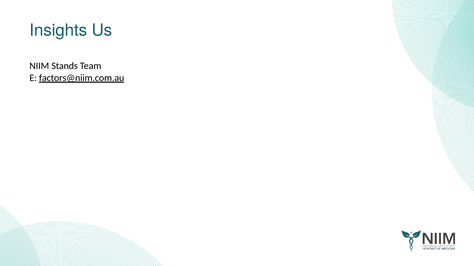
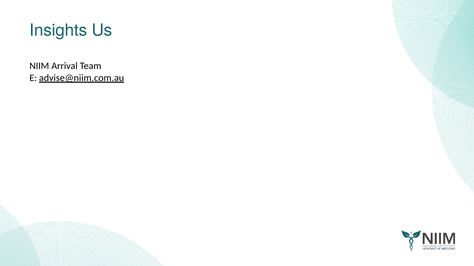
Stands: Stands -> Arrival
factors@niim.com.au: factors@niim.com.au -> advise@niim.com.au
